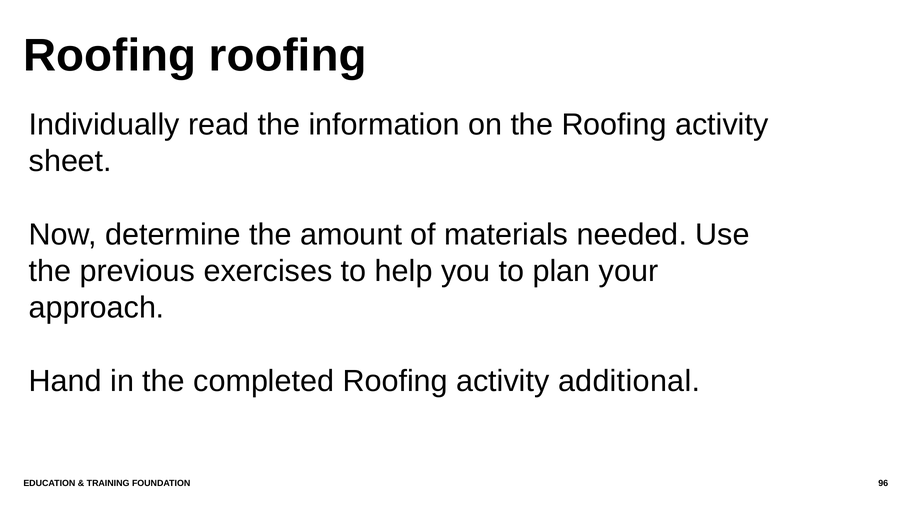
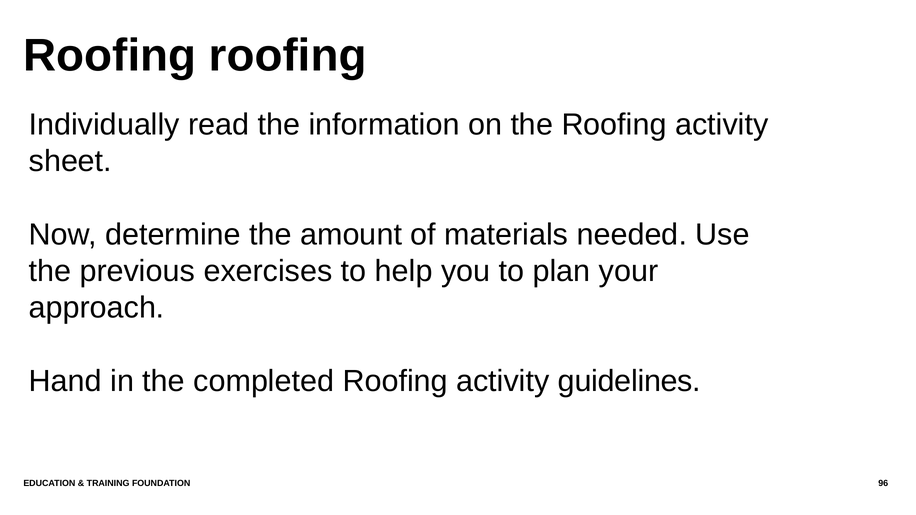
additional: additional -> guidelines
